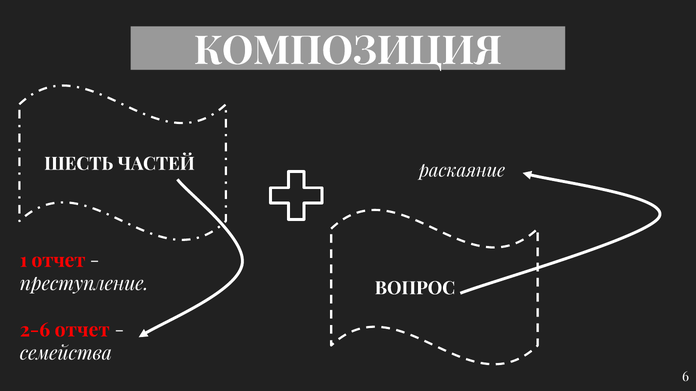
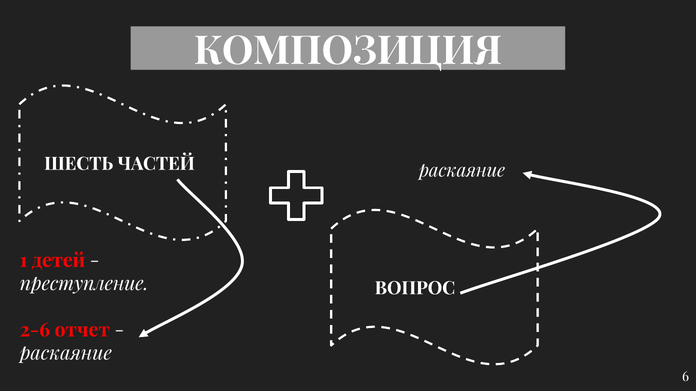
1 отчет: отчет -> детей
семейства at (66, 354): семейства -> раскаяние
